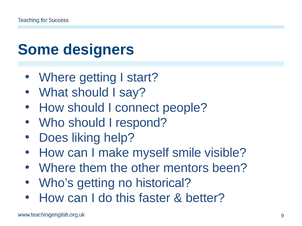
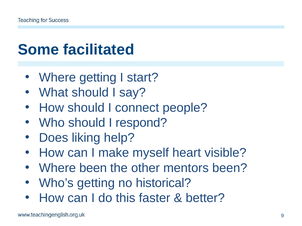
designers: designers -> facilitated
smile: smile -> heart
Where them: them -> been
